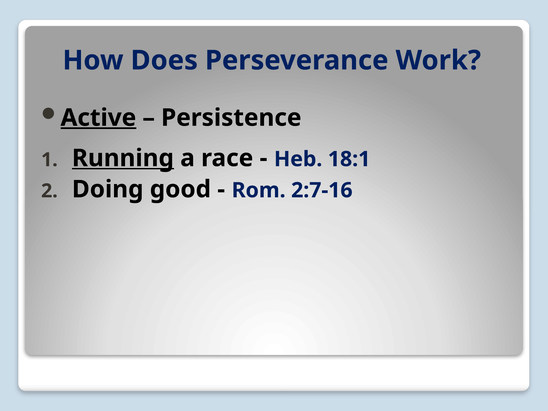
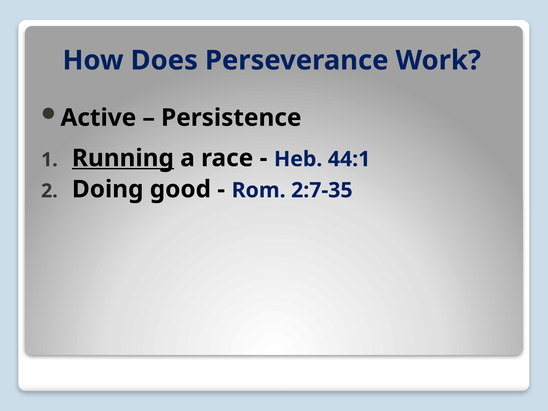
Active underline: present -> none
18:1: 18:1 -> 44:1
2:7-16: 2:7-16 -> 2:7-35
